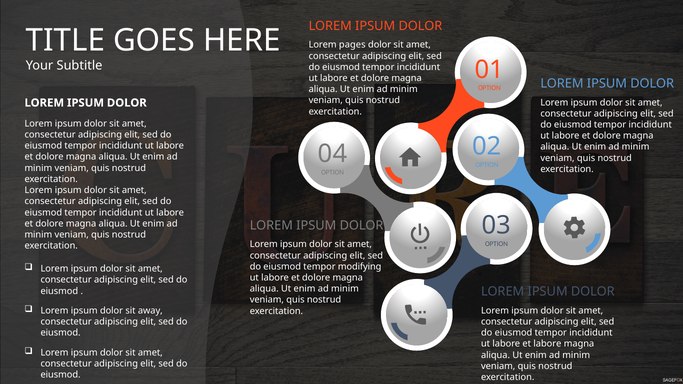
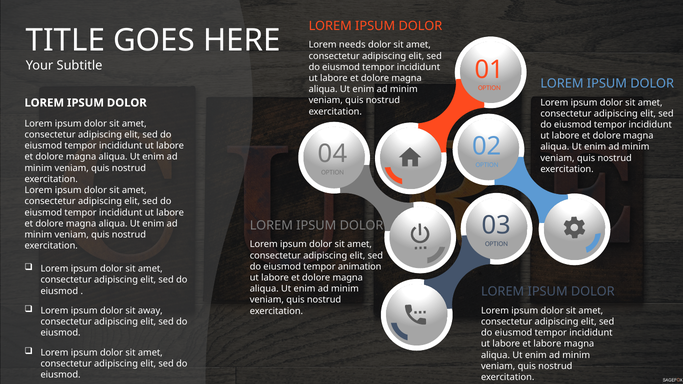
pages: pages -> needs
modifying: modifying -> animation
